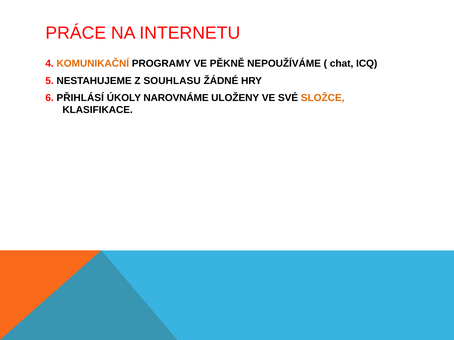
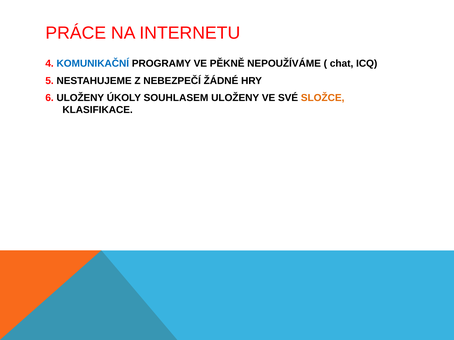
KOMUNIKAČNÍ colour: orange -> blue
SOUHLASU: SOUHLASU -> NEBEZPEČÍ
6 PŘIHLÁSÍ: PŘIHLÁSÍ -> ULOŽENY
NAROVNÁME: NAROVNÁME -> SOUHLASEM
